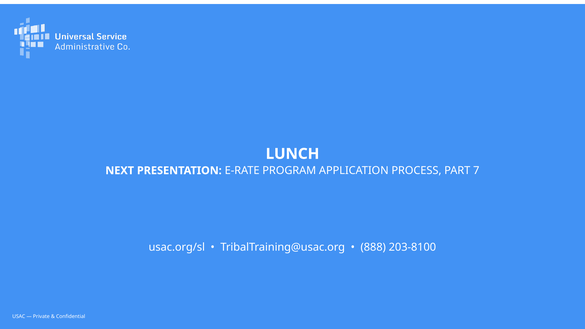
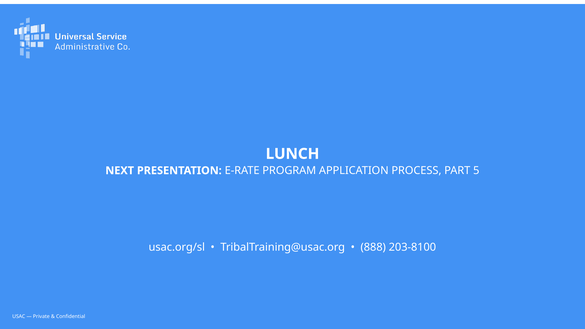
7: 7 -> 5
